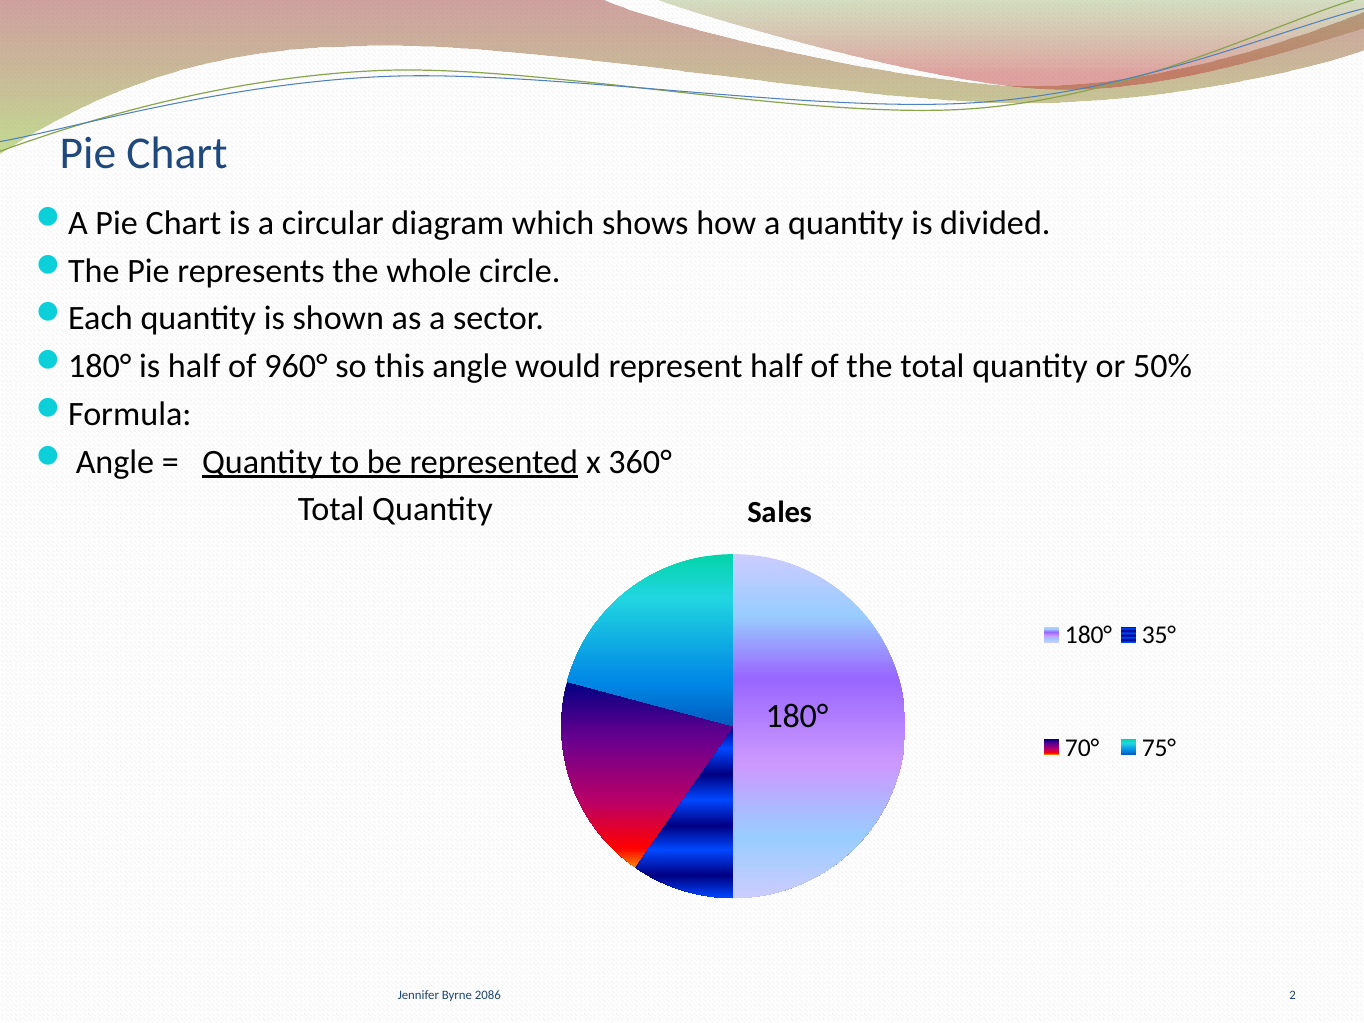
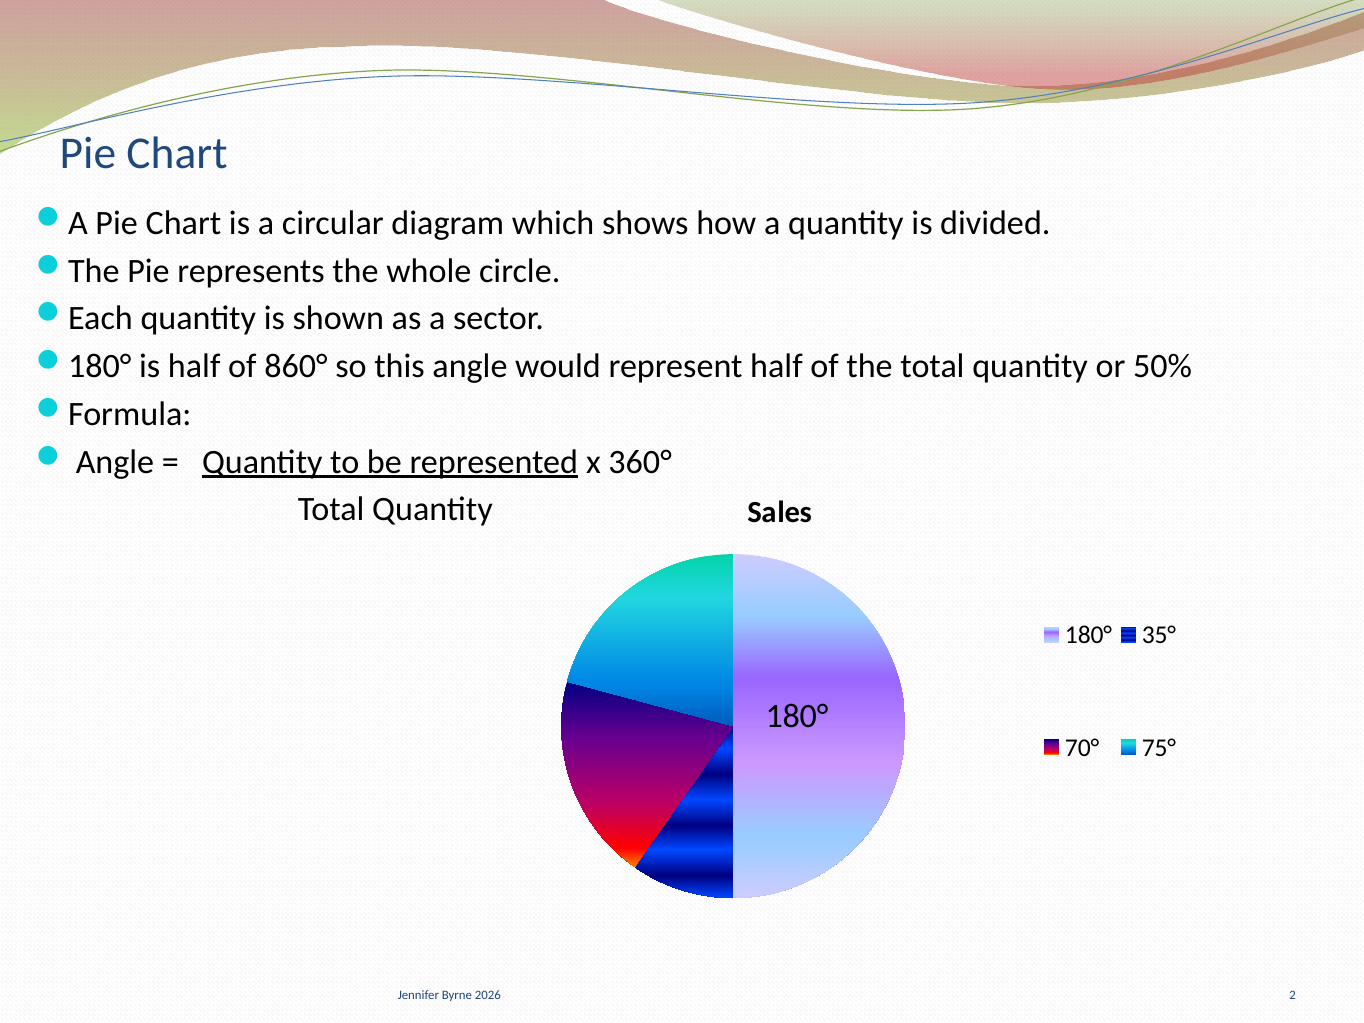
960°: 960° -> 860°
2086: 2086 -> 2026
